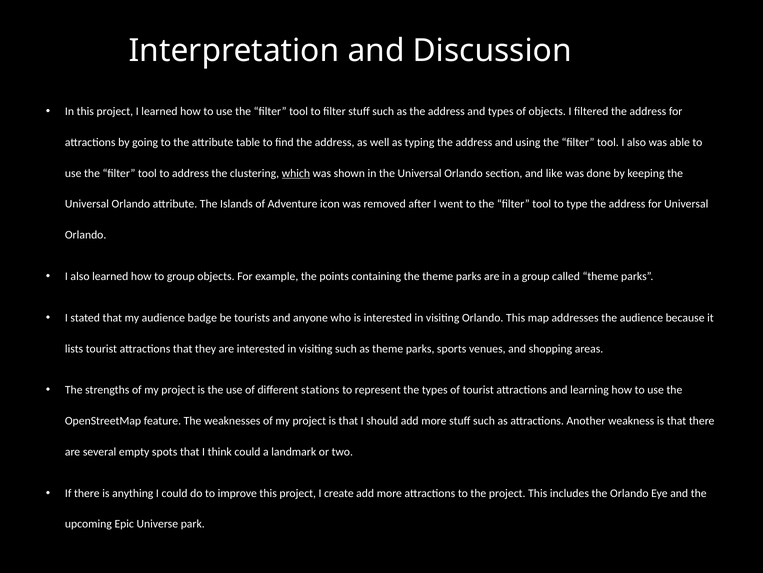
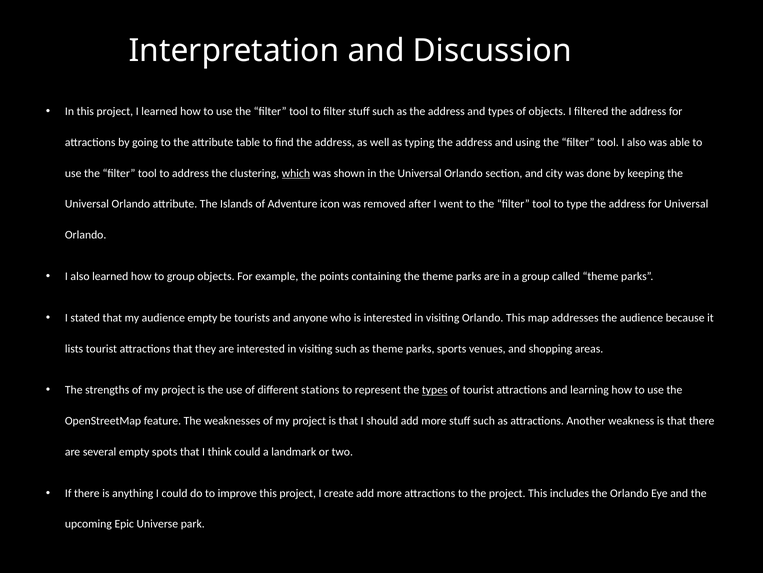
like: like -> city
audience badge: badge -> empty
types at (435, 390) underline: none -> present
